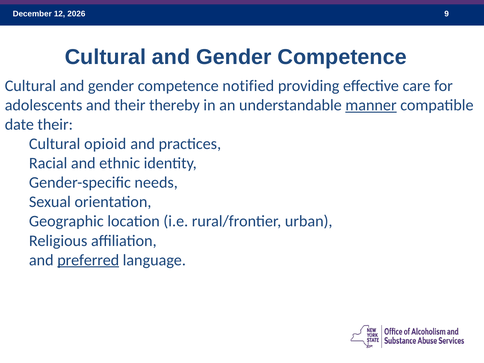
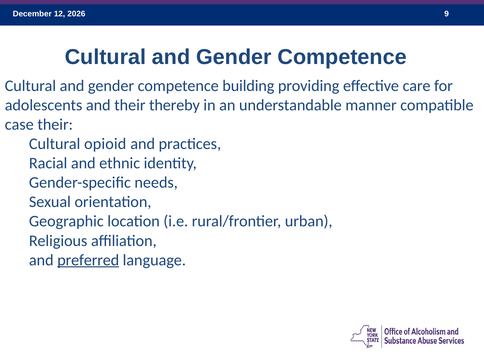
notified: notified -> building
manner underline: present -> none
date: date -> case
